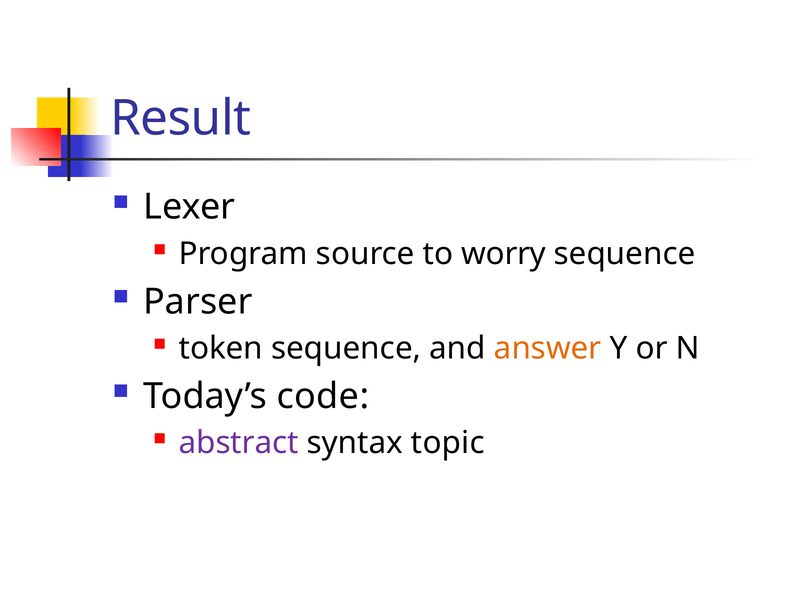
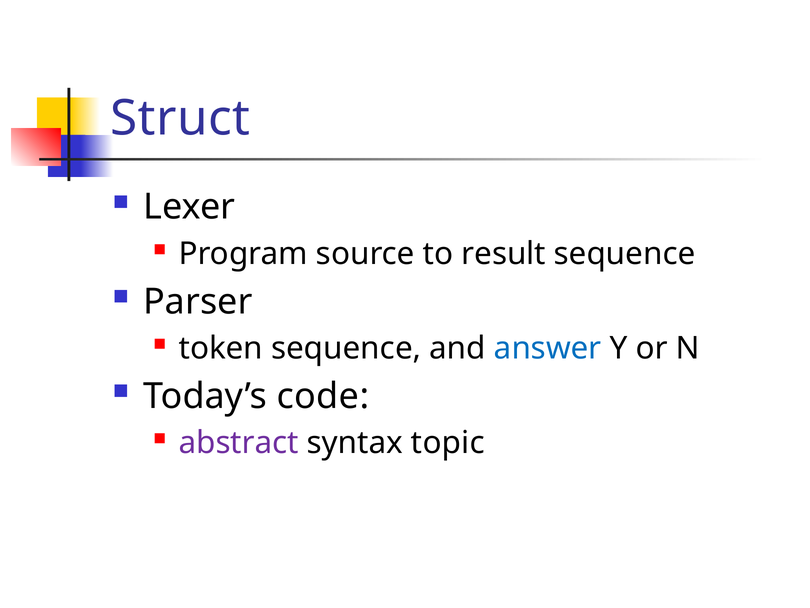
Result: Result -> Struct
worry: worry -> result
answer colour: orange -> blue
